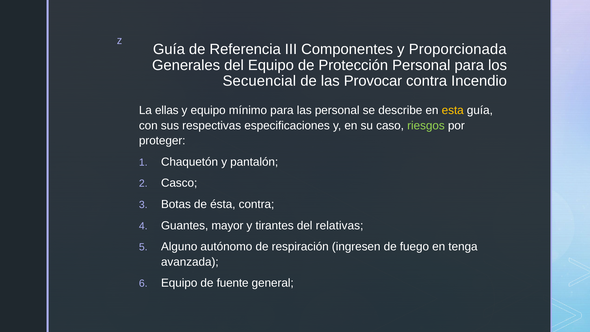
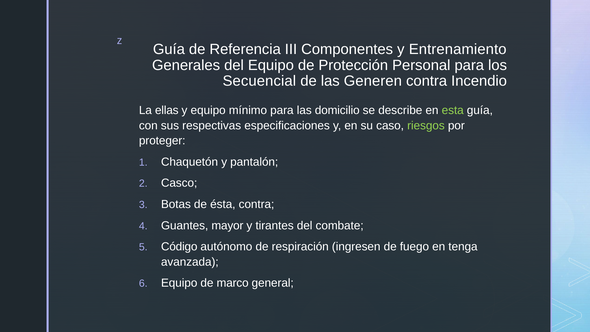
Proporcionada: Proporcionada -> Entrenamiento
Provocar: Provocar -> Generen
las personal: personal -> domicilio
esta colour: yellow -> light green
relativas: relativas -> combate
Alguno: Alguno -> Código
fuente: fuente -> marco
